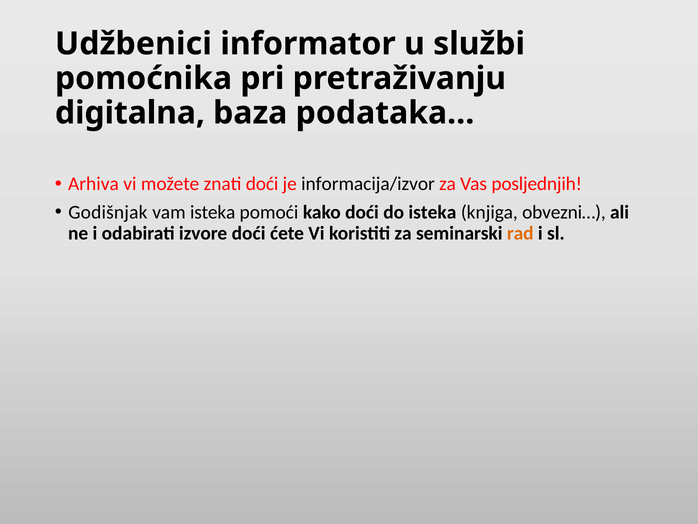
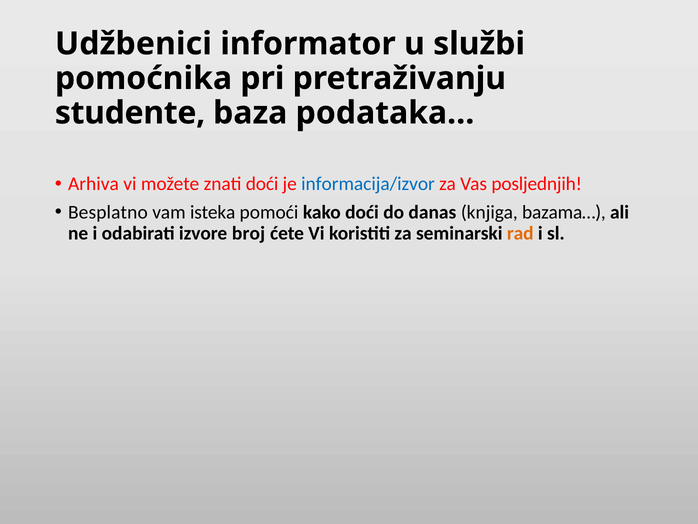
digitalna: digitalna -> studente
informacija/izvor colour: black -> blue
Godišnjak: Godišnjak -> Besplatno
do isteka: isteka -> danas
obvezni…: obvezni… -> bazama…
izvore doći: doći -> broj
